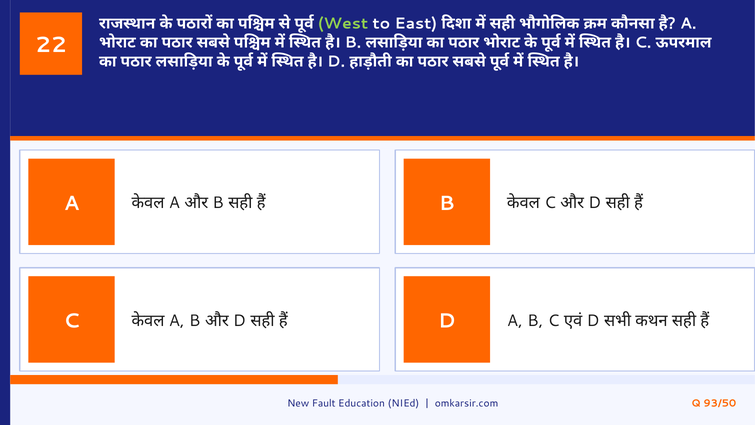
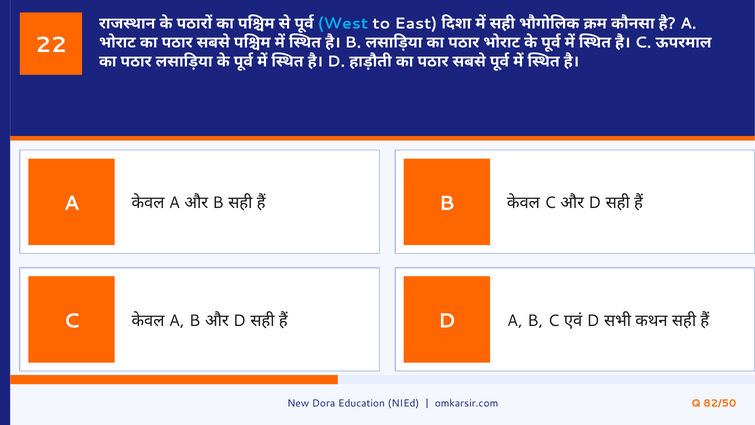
West colour: light green -> light blue
Fault: Fault -> Dora
93/50: 93/50 -> 82/50
